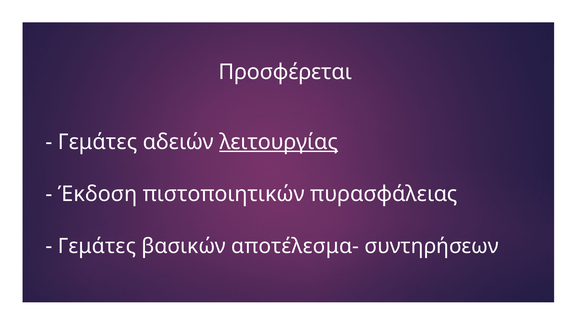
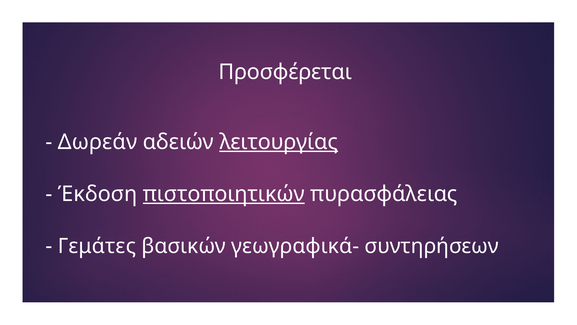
Γεμάτες at (98, 142): Γεμάτες -> Δωρεάν
πιστοποιητικών underline: none -> present
αποτέλεσμα-: αποτέλεσμα- -> γεωγραφικά-
